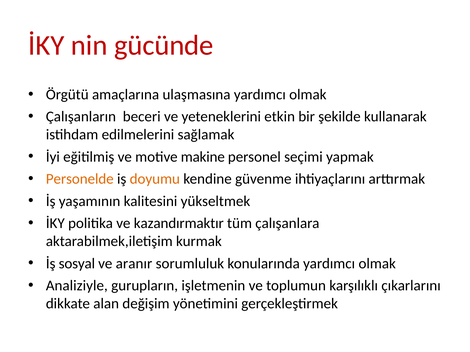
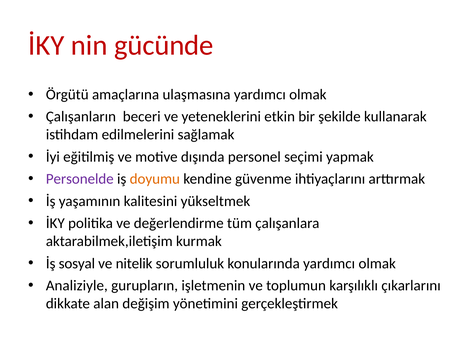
makine: makine -> dışında
Personelde colour: orange -> purple
kazandırmaktır: kazandırmaktır -> değerlendirme
aranır: aranır -> nitelik
